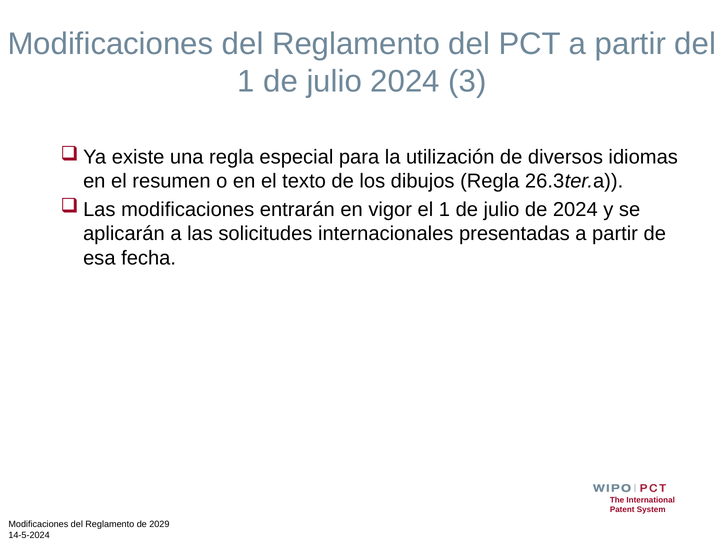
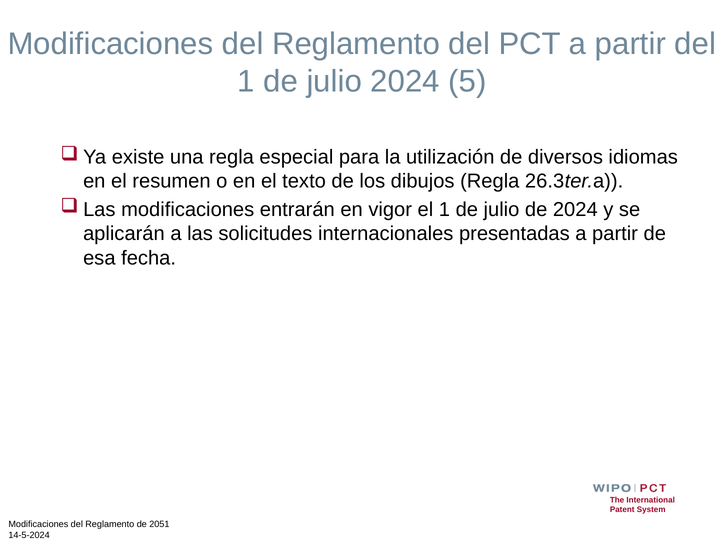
3: 3 -> 5
2029: 2029 -> 2051
